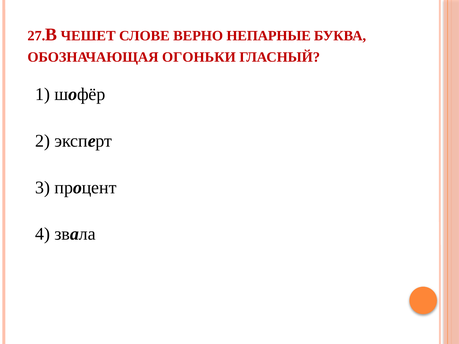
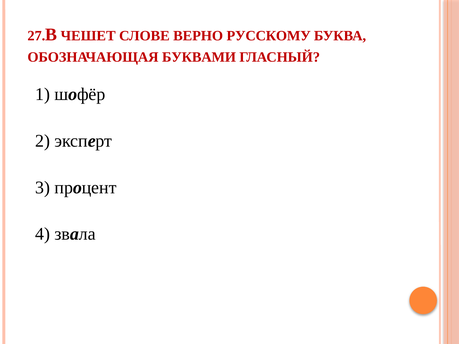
НЕПАРНЫЕ: НЕПАРНЫЕ -> РУССКОМУ
ОГОНЬКИ: ОГОНЬКИ -> БУКВАМИ
